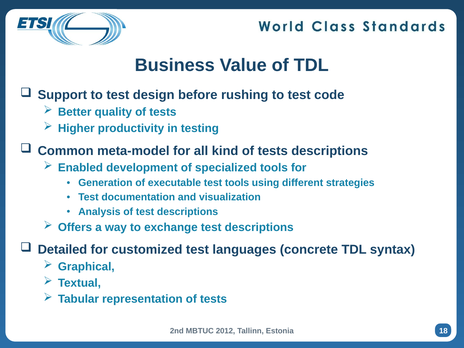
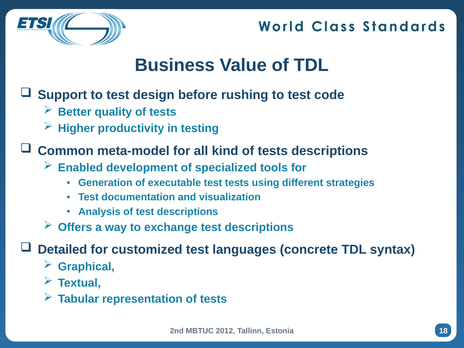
test tools: tools -> tests
